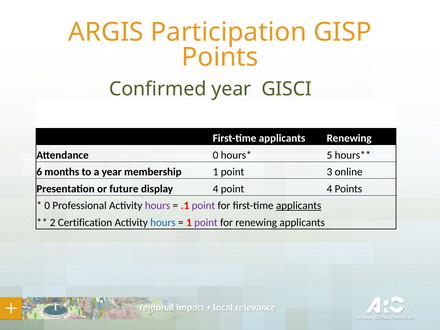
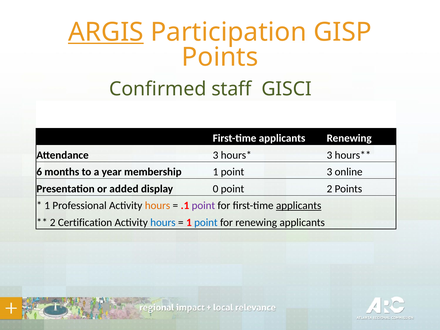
ARGIS underline: none -> present
Confirmed year: year -> staff
Attendance 0: 0 -> 3
5 at (330, 155): 5 -> 3
future: future -> added
display 4: 4 -> 0
point 4: 4 -> 2
0 at (47, 206): 0 -> 1
hours at (158, 206) colour: purple -> orange
point at (206, 222) colour: purple -> blue
